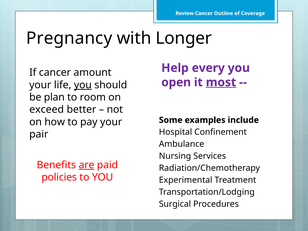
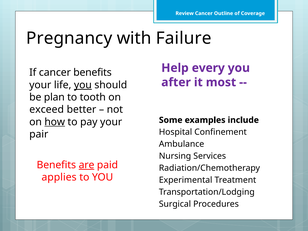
Longer: Longer -> Failure
cancer amount: amount -> benefits
open: open -> after
most underline: present -> none
room: room -> tooth
how underline: none -> present
policies: policies -> applies
